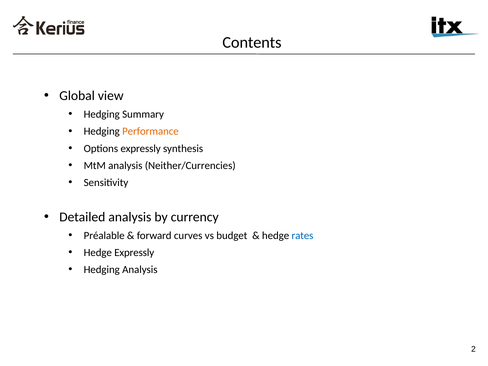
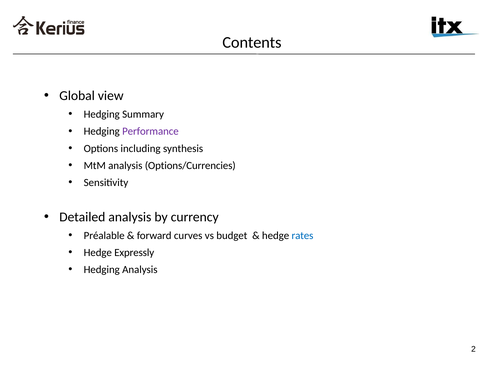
Performance colour: orange -> purple
Options expressly: expressly -> including
Neither/Currencies: Neither/Currencies -> Options/Currencies
